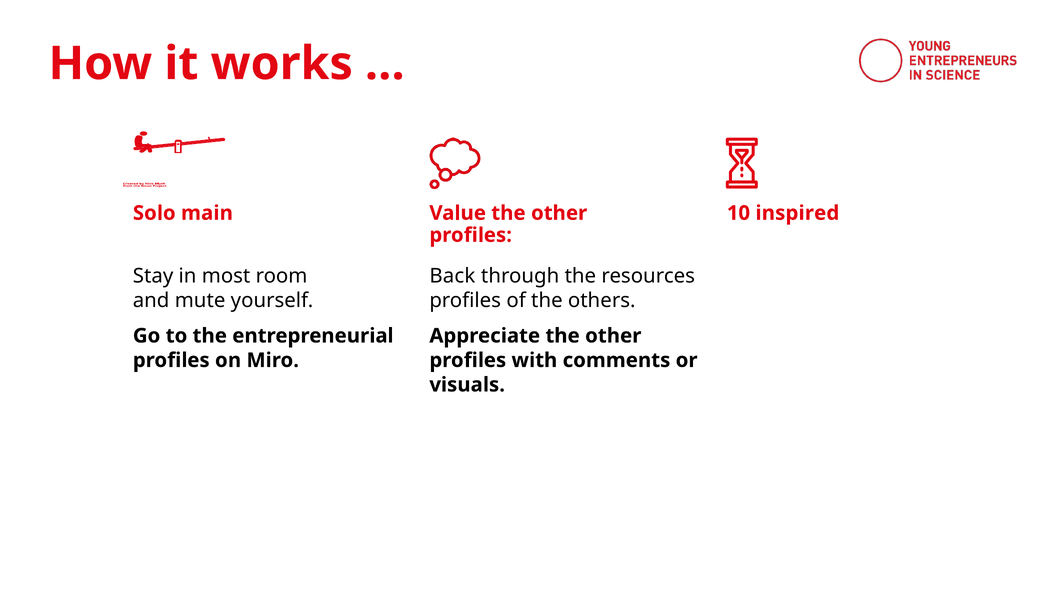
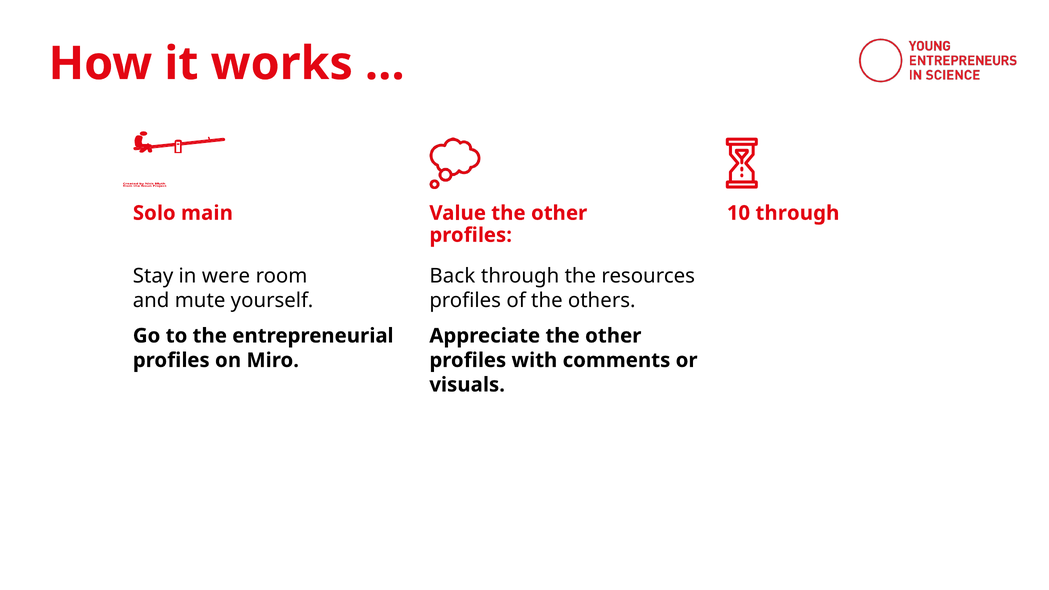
10 inspired: inspired -> through
most: most -> were
